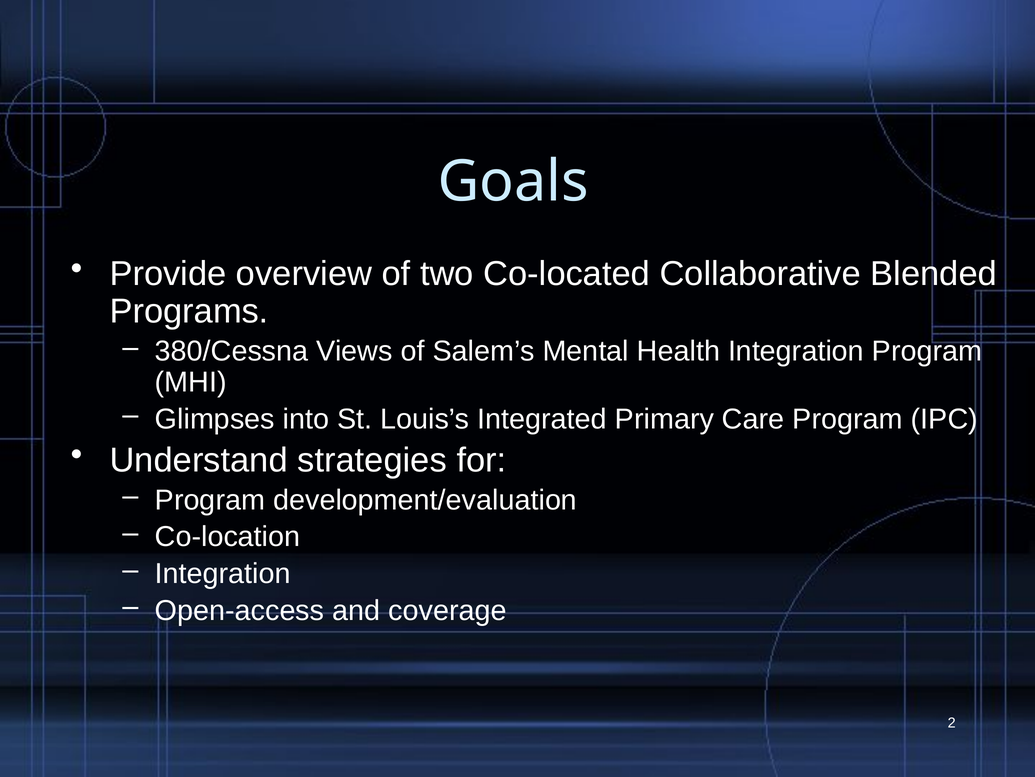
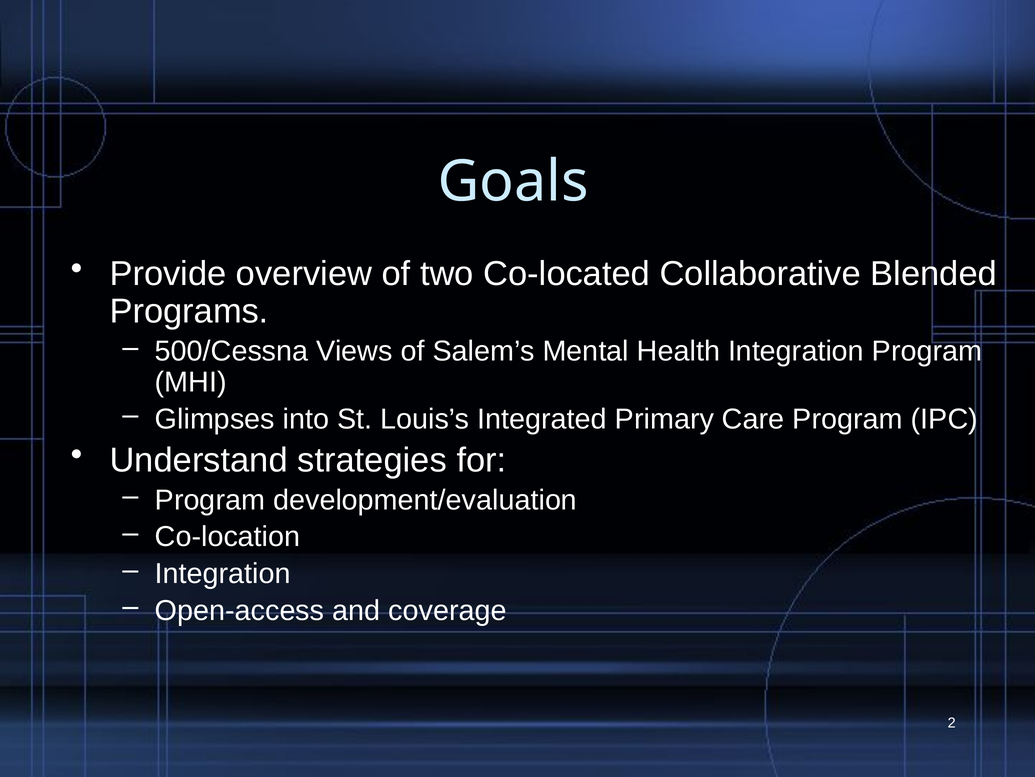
380/Cessna: 380/Cessna -> 500/Cessna
